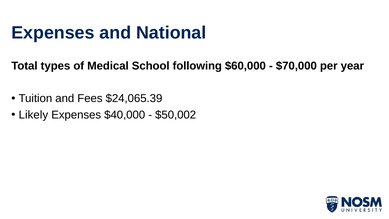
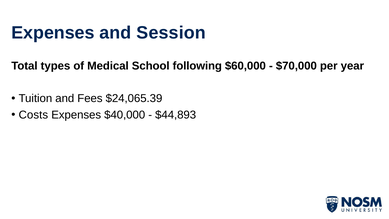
National: National -> Session
Likely: Likely -> Costs
$50,002: $50,002 -> $44,893
